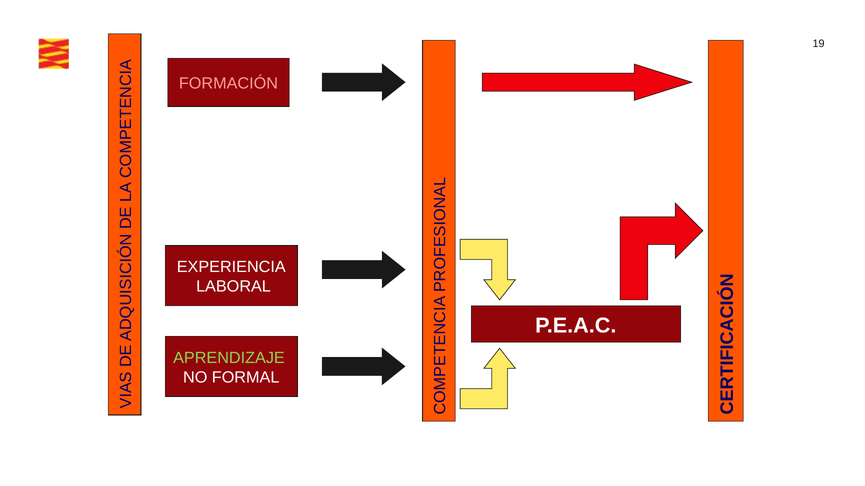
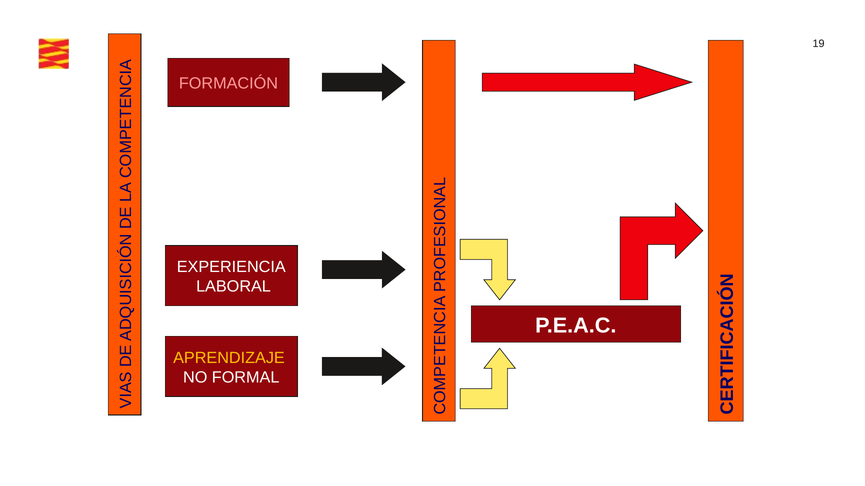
APRENDIZAJE colour: light green -> yellow
